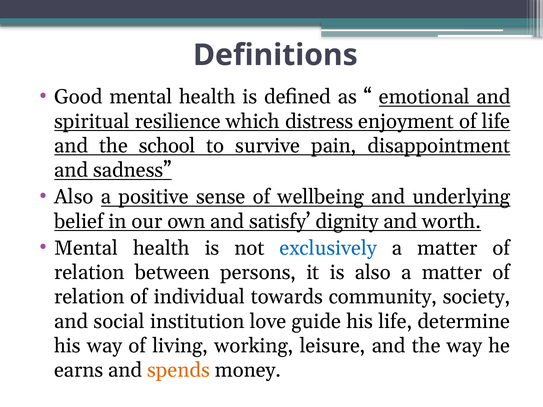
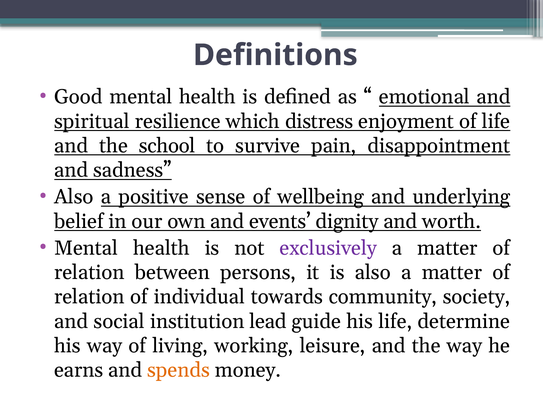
satisfy: satisfy -> events
exclusively colour: blue -> purple
love: love -> lead
